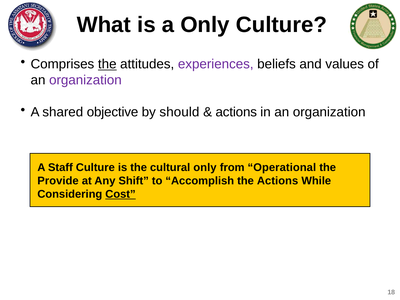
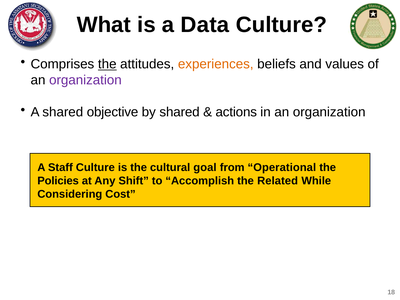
a Only: Only -> Data
experiences colour: purple -> orange
by should: should -> shared
cultural only: only -> goal
Provide: Provide -> Policies
the Actions: Actions -> Related
Cost underline: present -> none
